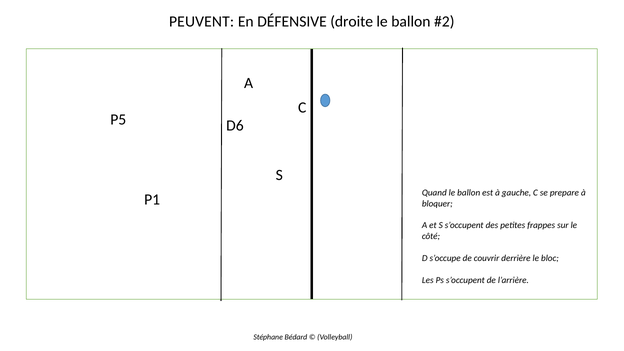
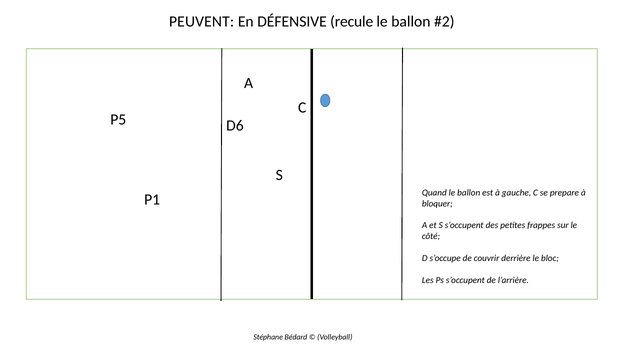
droite: droite -> recule
